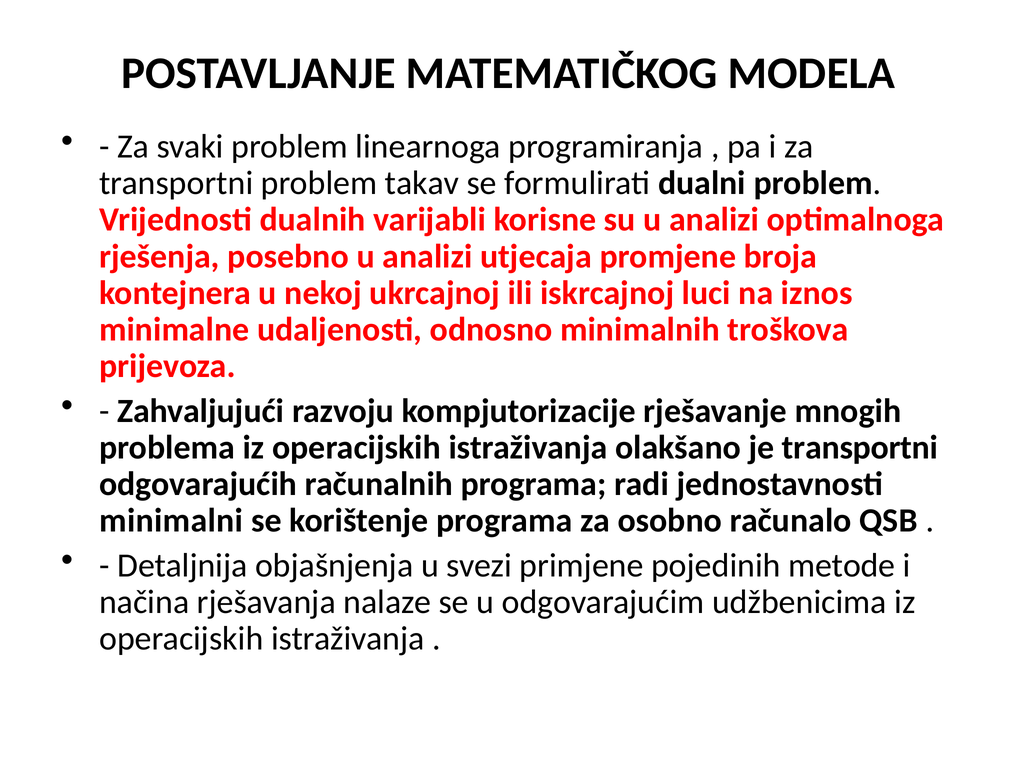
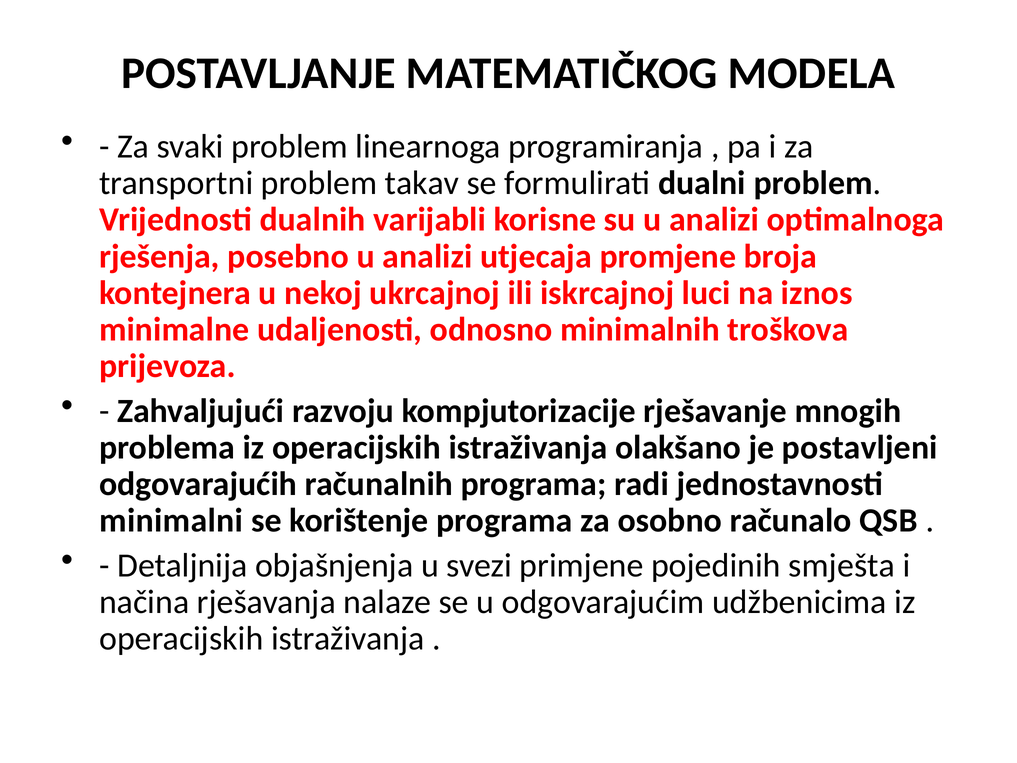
je transportni: transportni -> postavljeni
metode: metode -> smješta
